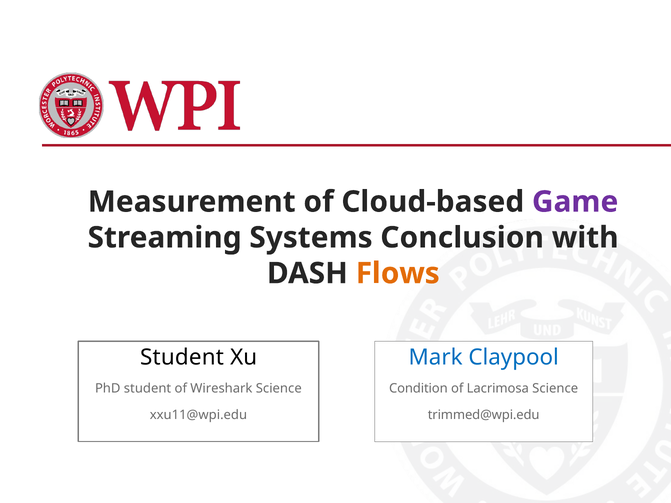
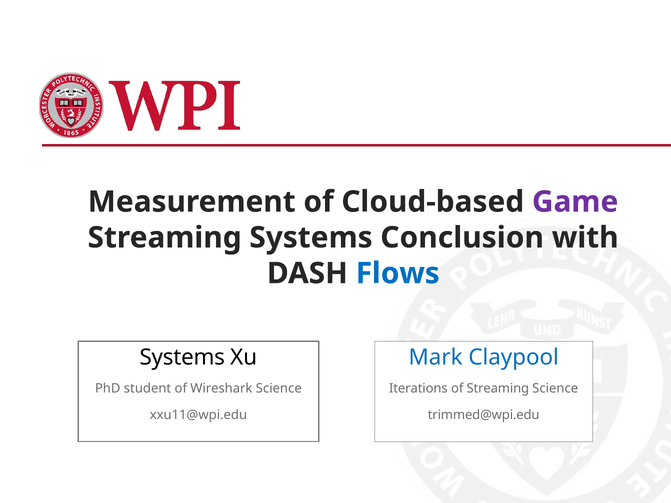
Flows colour: orange -> blue
Student at (182, 358): Student -> Systems
Condition: Condition -> Iterations
of Lacrimosa: Lacrimosa -> Streaming
